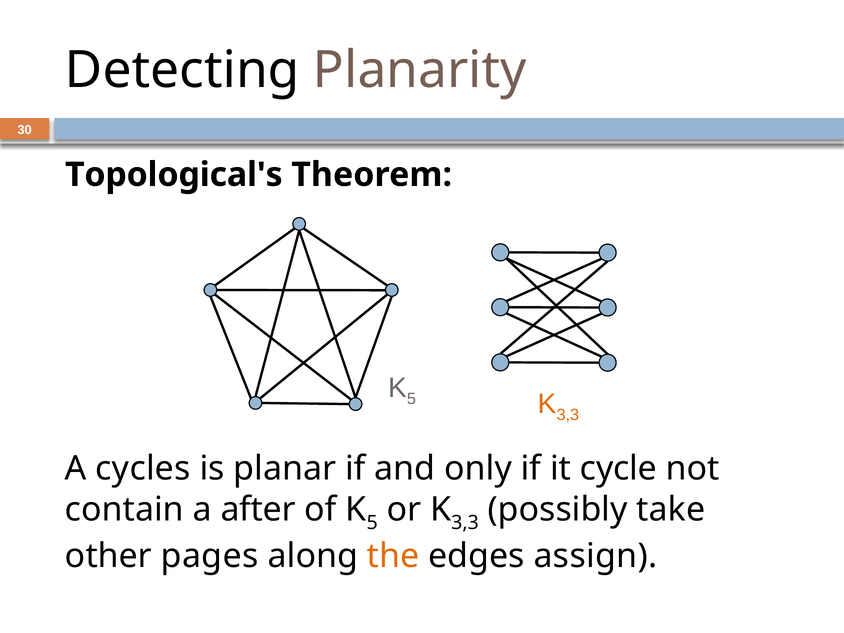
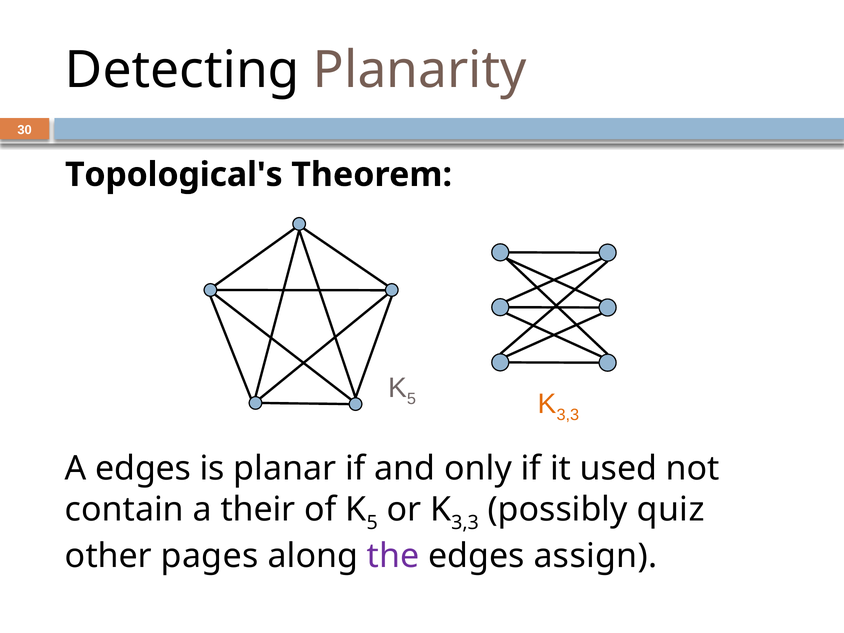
A cycles: cycles -> edges
cycle: cycle -> used
after: after -> their
take: take -> quiz
the colour: orange -> purple
